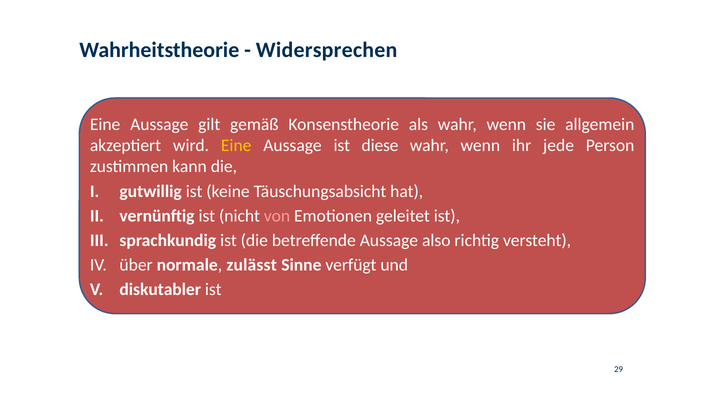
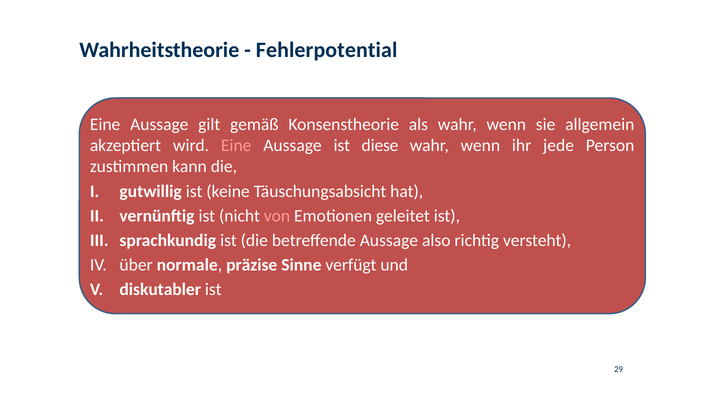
Widersprechen: Widersprechen -> Fehlerpotential
Eine at (236, 146) colour: yellow -> pink
zulässt: zulässt -> präzise
